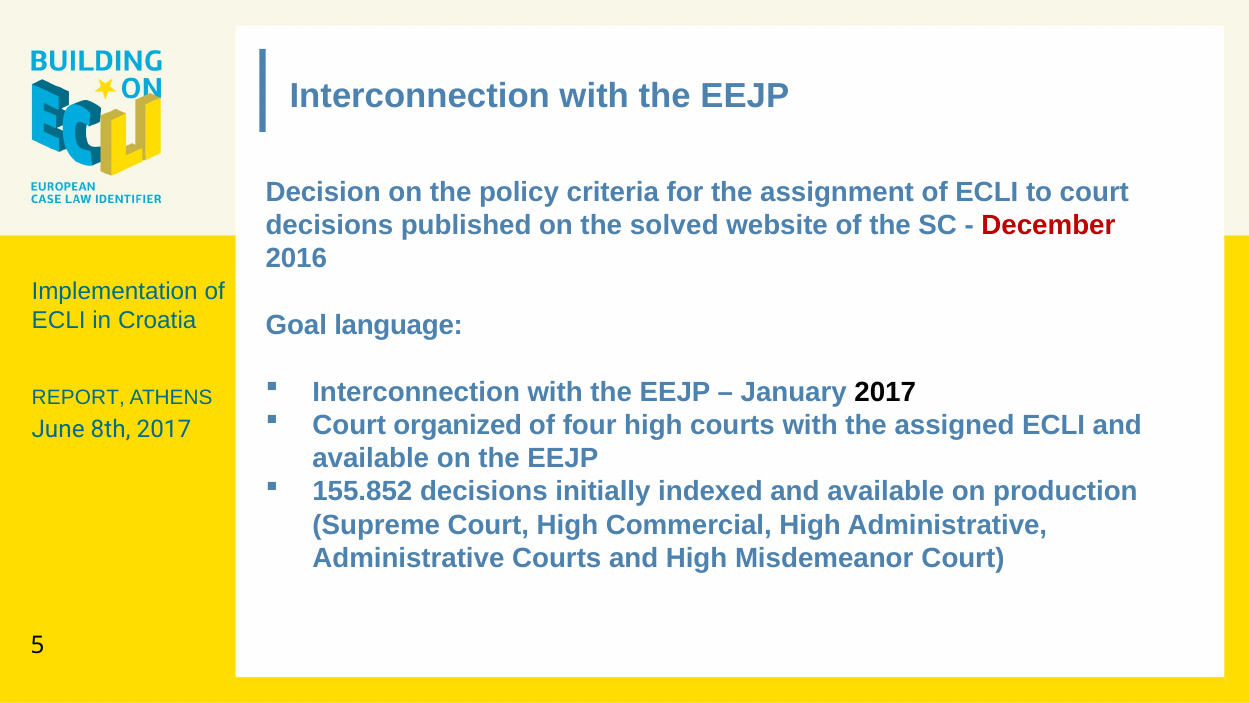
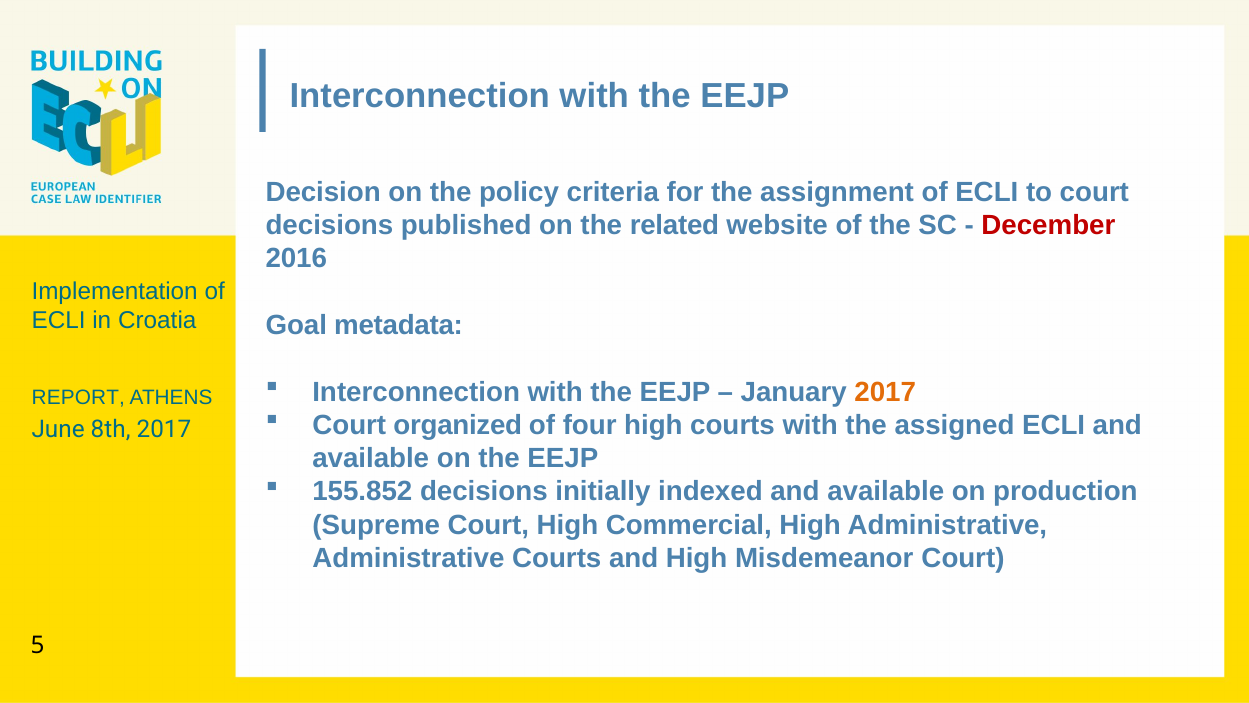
solved: solved -> related
language: language -> metadata
2017 at (885, 392) colour: black -> orange
